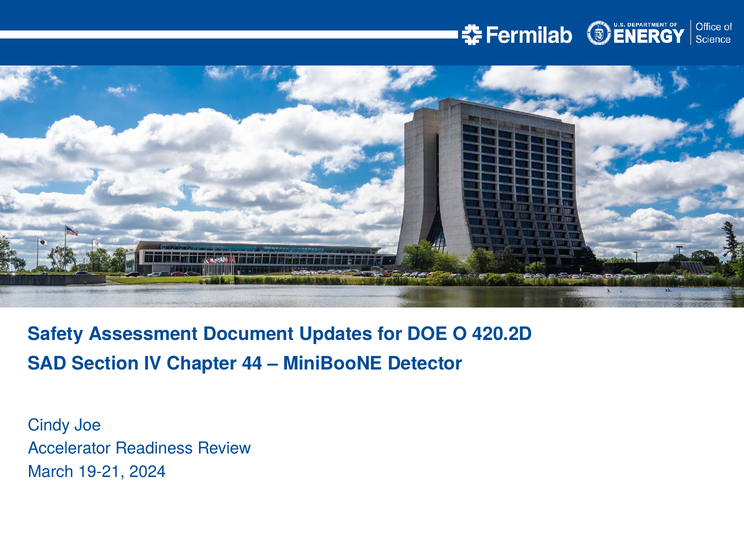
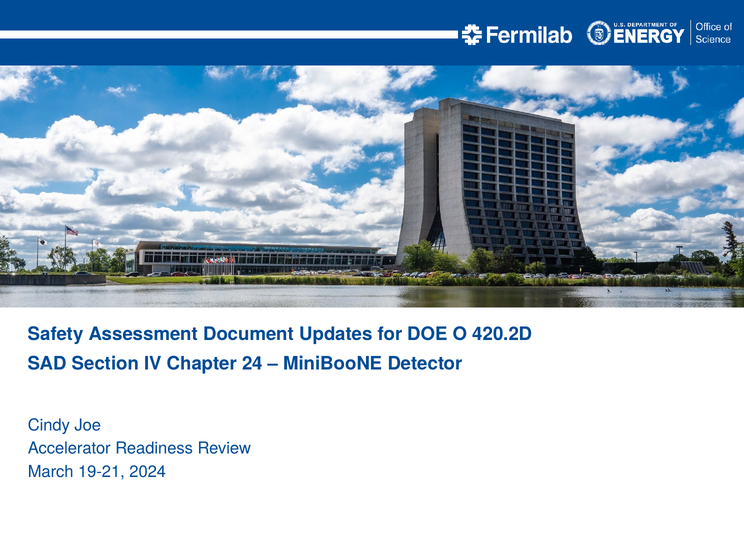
44: 44 -> 24
